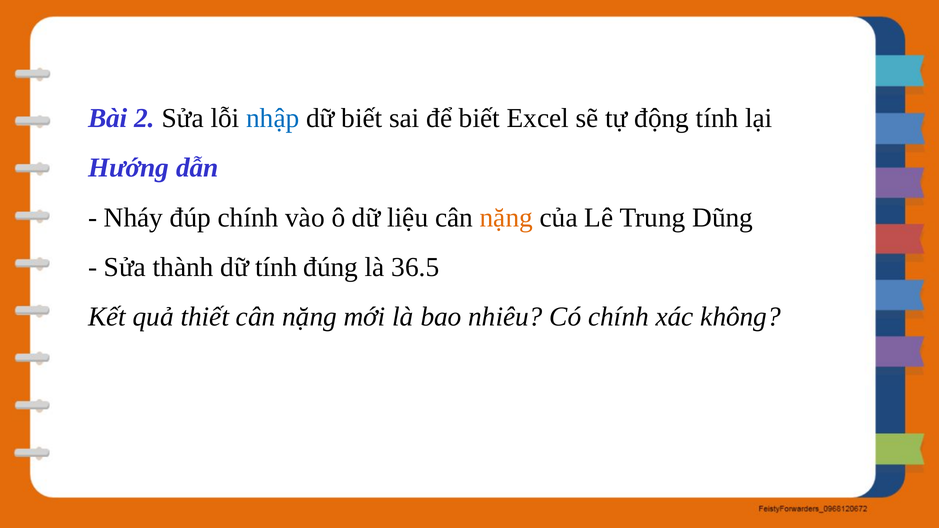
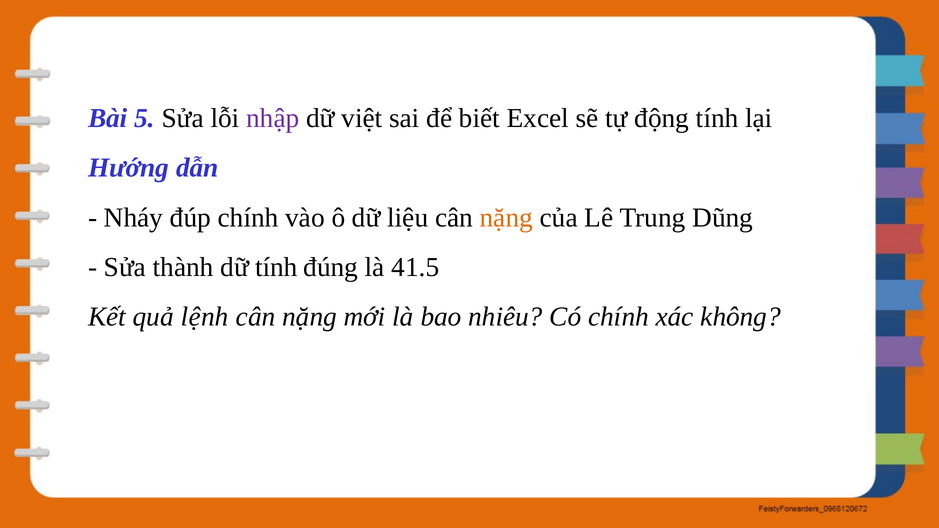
2: 2 -> 5
nhập colour: blue -> purple
dữ biết: biết -> việt
36.5: 36.5 -> 41.5
thiết: thiết -> lệnh
